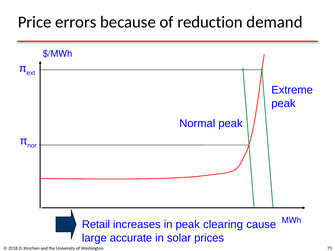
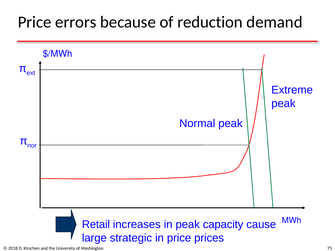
clearing: clearing -> capacity
accurate: accurate -> strategic
in solar: solar -> price
